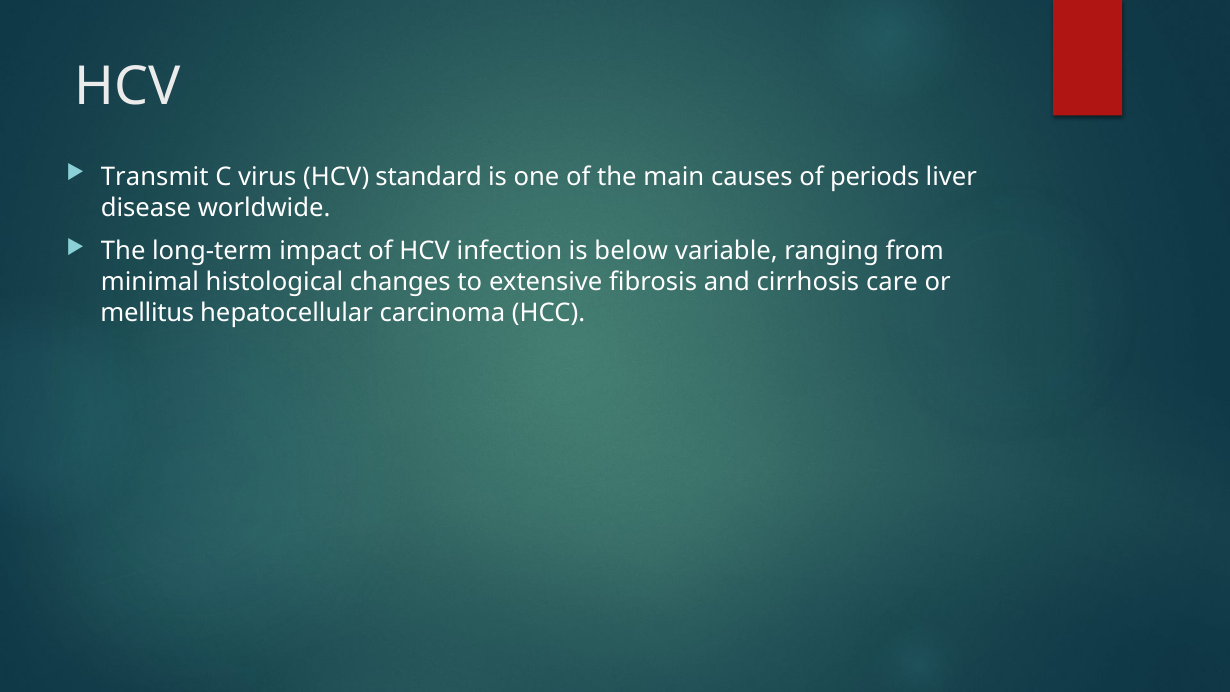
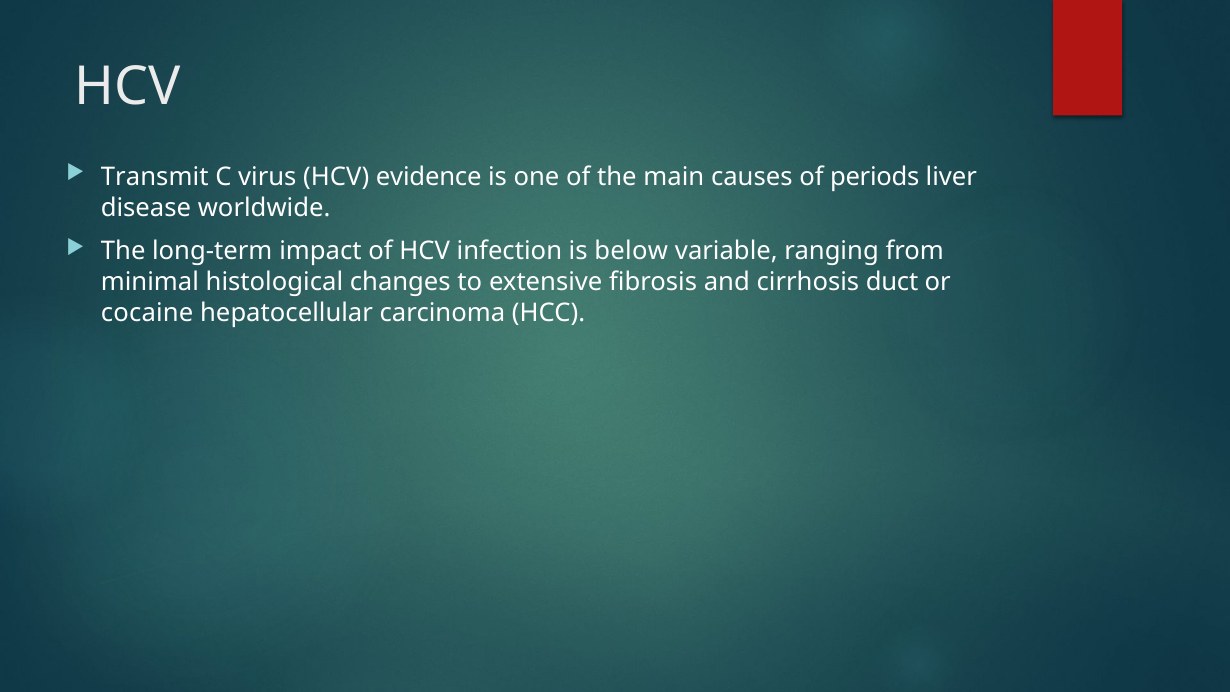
standard: standard -> evidence
care: care -> duct
mellitus: mellitus -> cocaine
